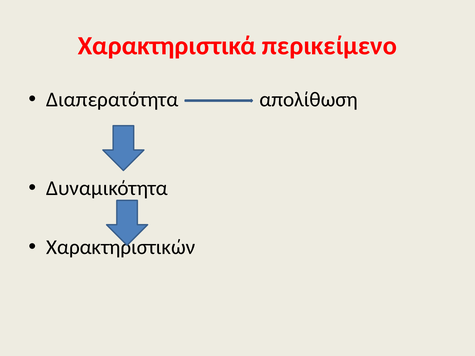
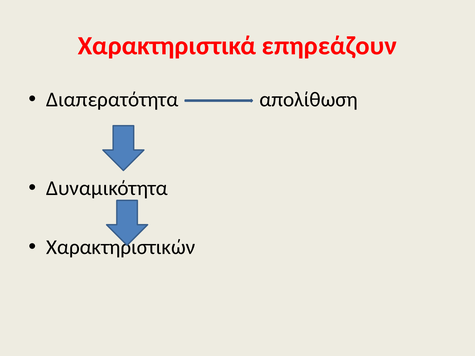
περικείμενο: περικείμενο -> επηρεάζουν
